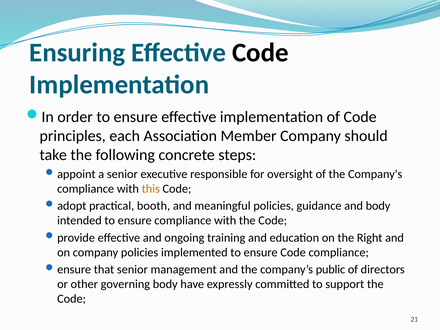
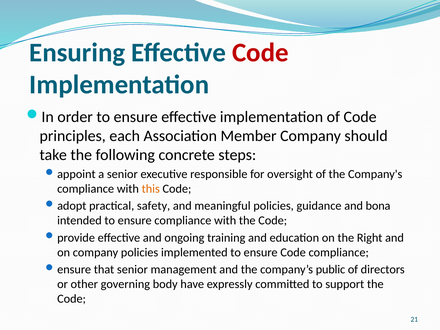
Code at (260, 52) colour: black -> red
booth: booth -> safety
and body: body -> bona
